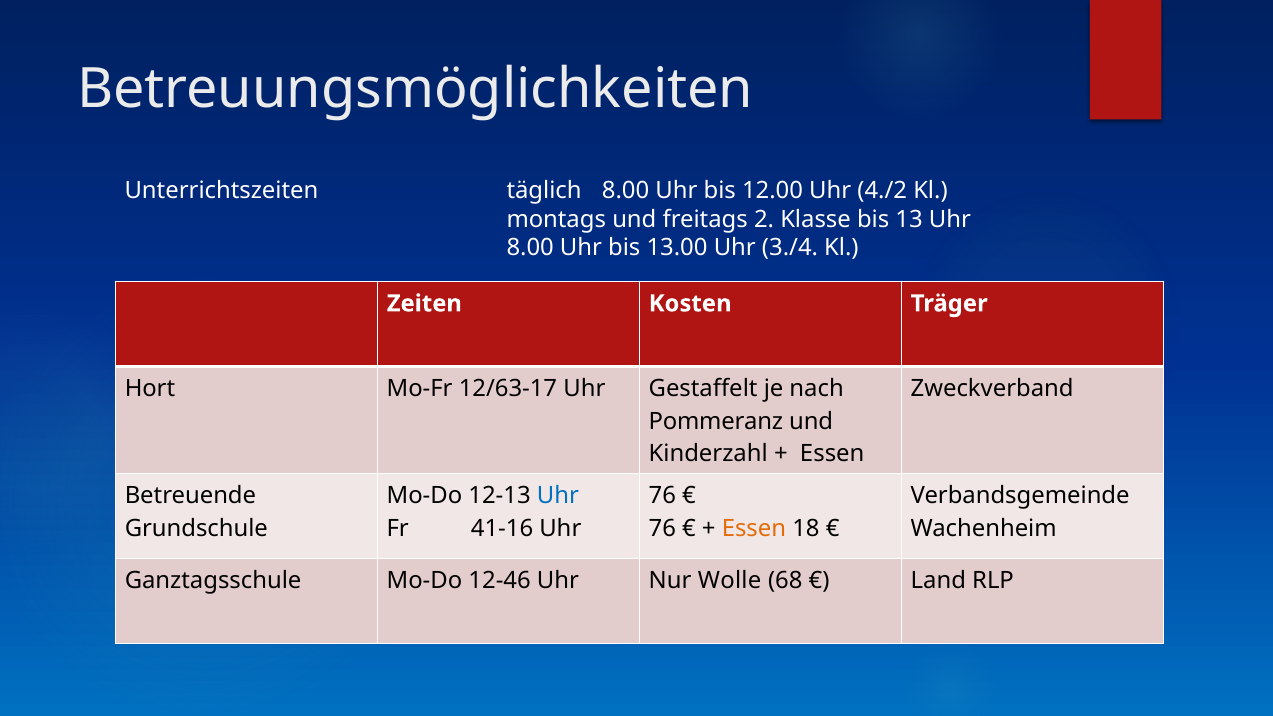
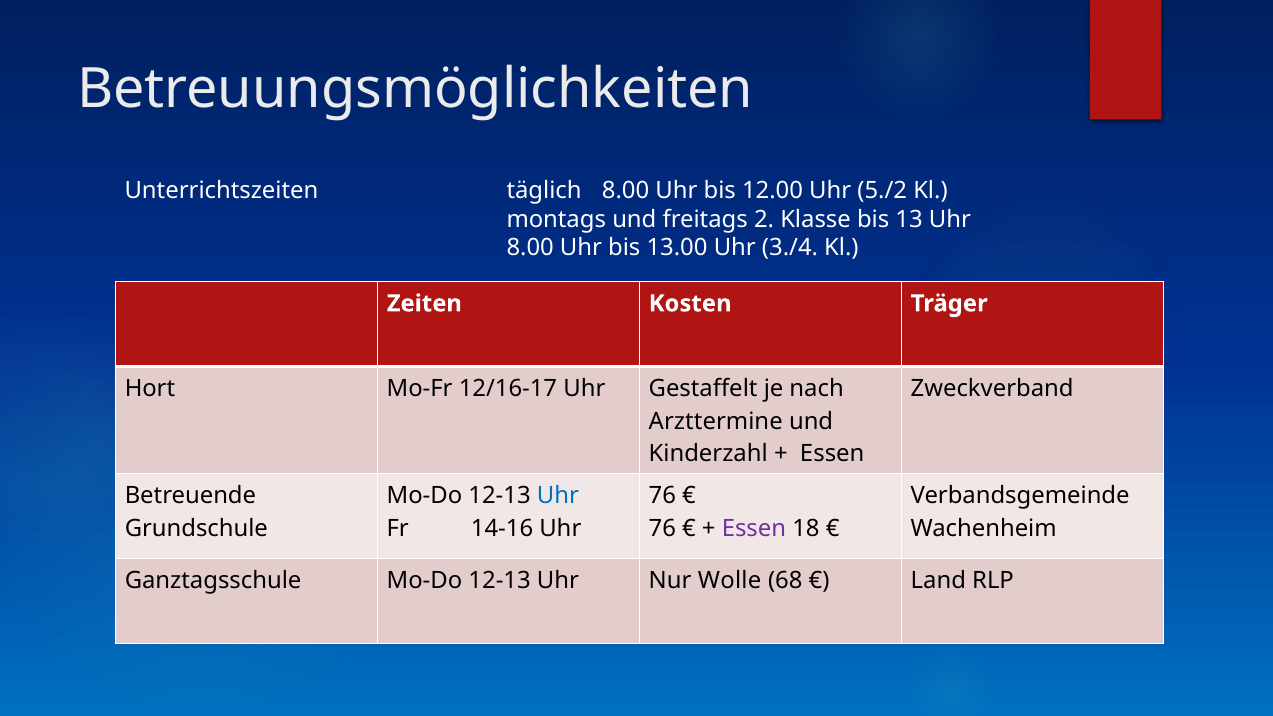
4./2: 4./2 -> 5./2
12/63-17: 12/63-17 -> 12/16-17
Pommeranz: Pommeranz -> Arzttermine
41-16: 41-16 -> 14-16
Essen at (754, 528) colour: orange -> purple
Ganztagsschule Mo-Do 12-46: 12-46 -> 12-13
